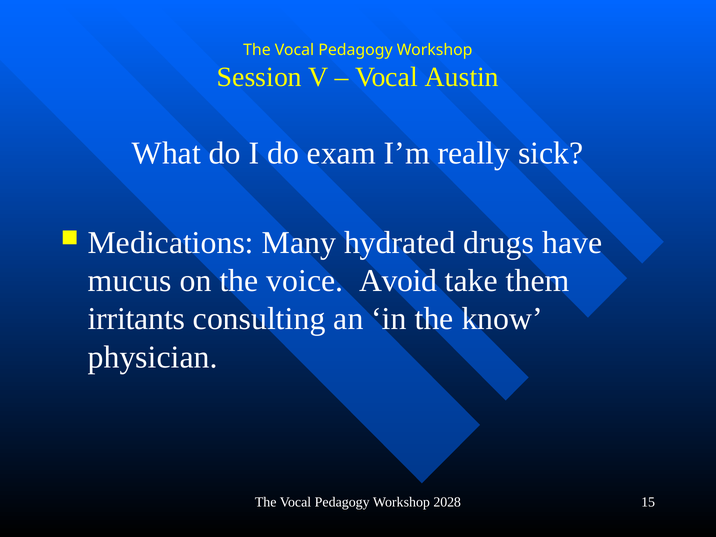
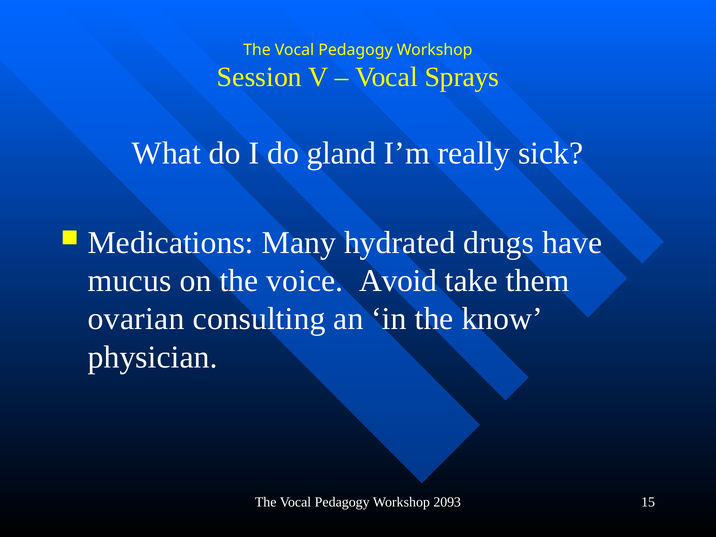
Austin: Austin -> Sprays
exam: exam -> gland
irritants: irritants -> ovarian
2028: 2028 -> 2093
